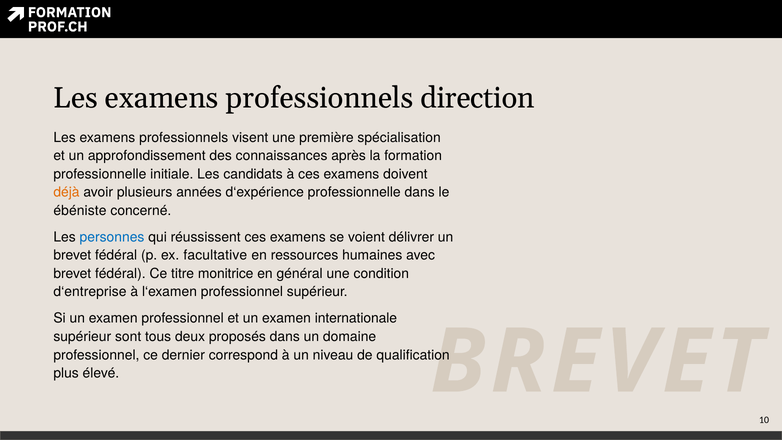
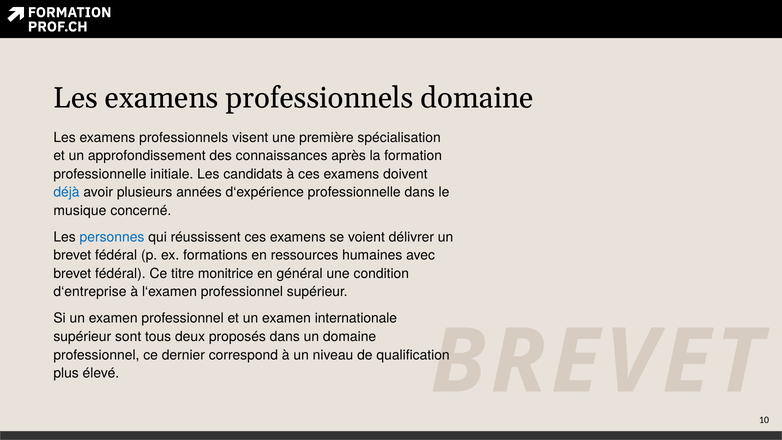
professionnels direction: direction -> domaine
déjà colour: orange -> blue
ébéniste: ébéniste -> musique
facultative: facultative -> formations
